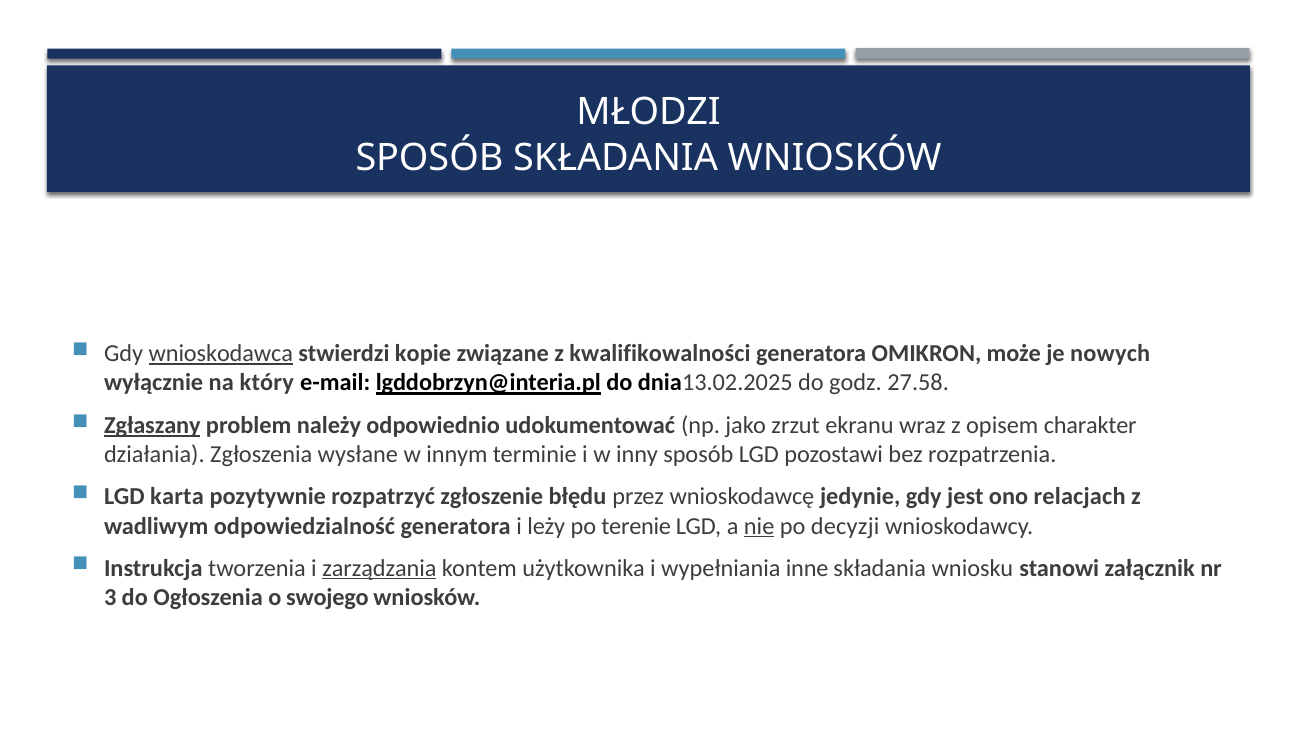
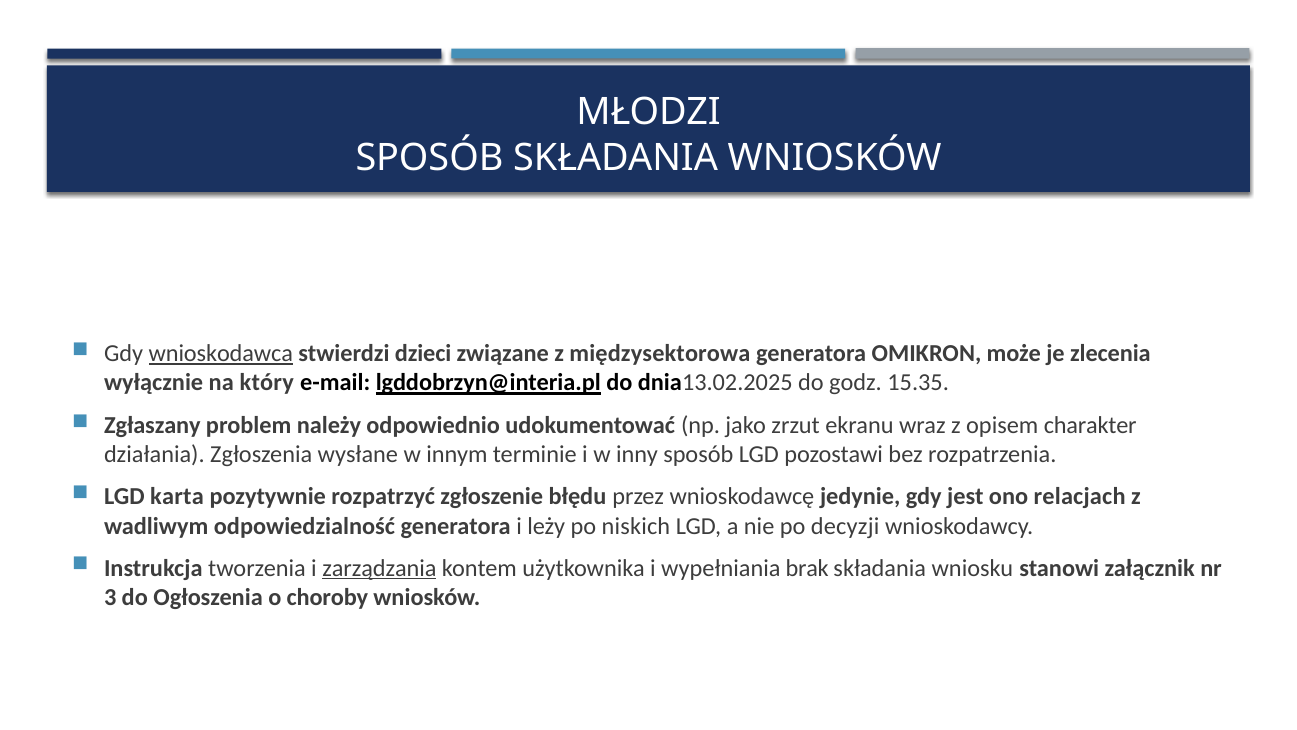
kopie: kopie -> dzieci
kwalifikowalności: kwalifikowalności -> międzysektorowa
nowych: nowych -> zlecenia
27.58: 27.58 -> 15.35
Zgłaszany underline: present -> none
terenie: terenie -> niskich
nie underline: present -> none
inne: inne -> brak
swojego: swojego -> choroby
